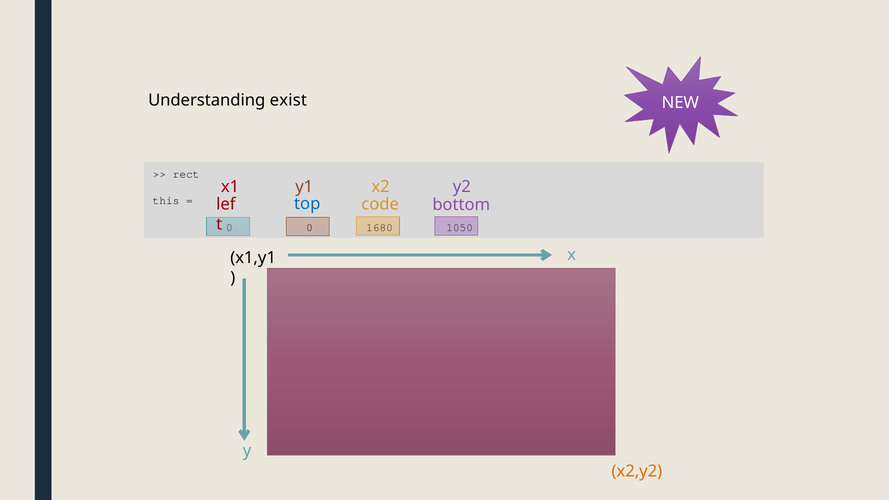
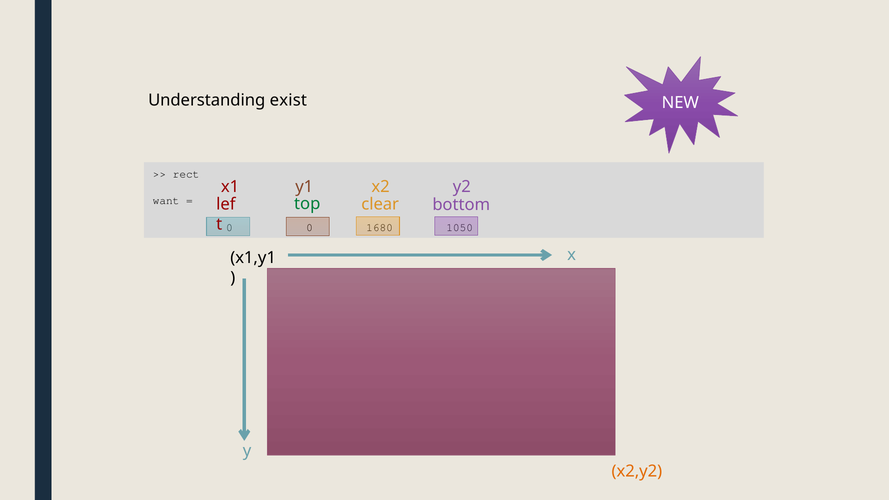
this: this -> want
top colour: blue -> green
code: code -> clear
